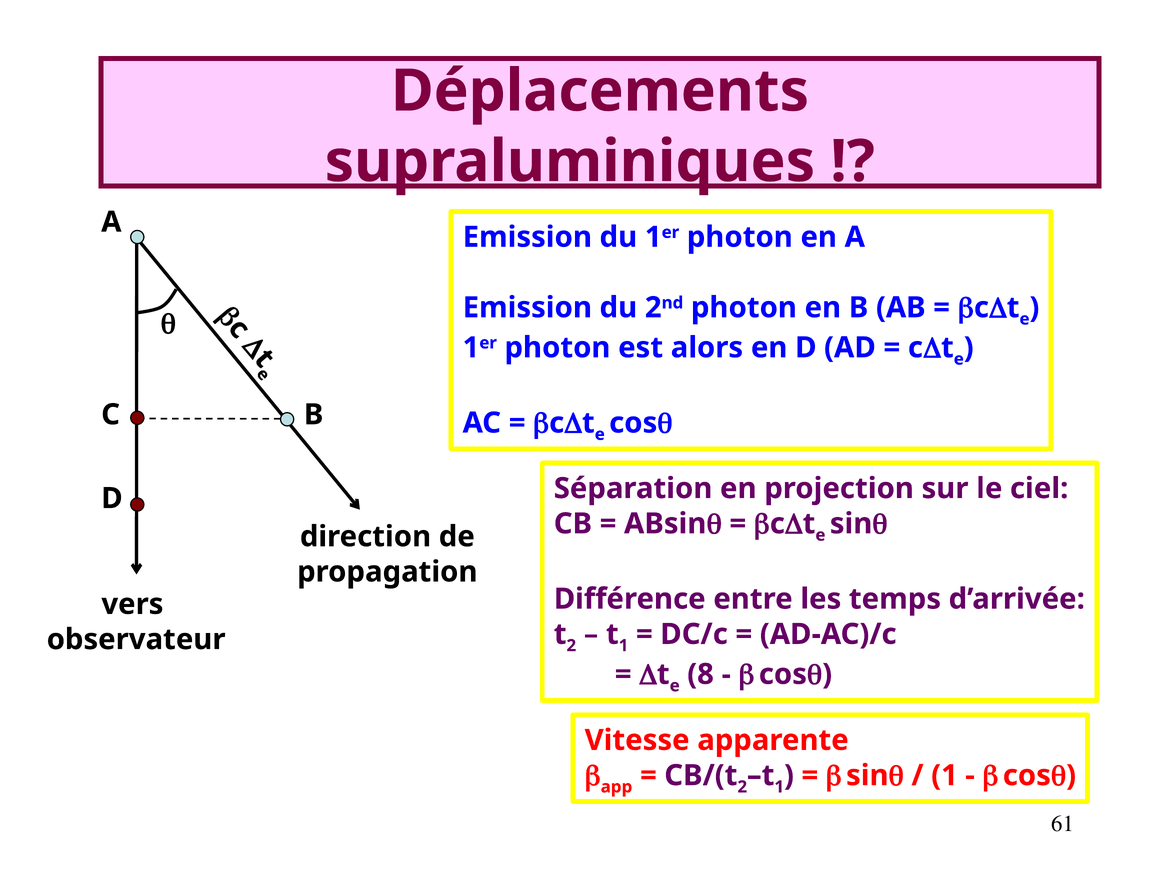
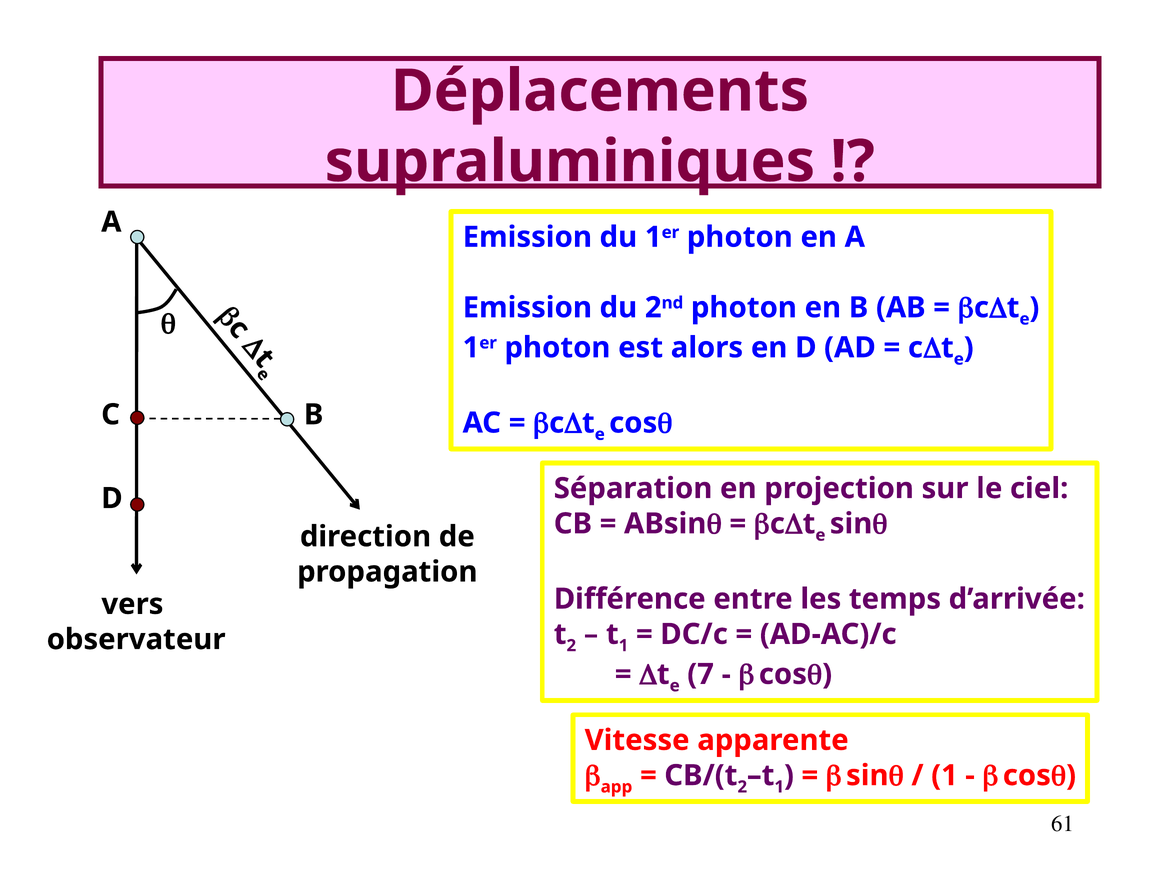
8: 8 -> 7
